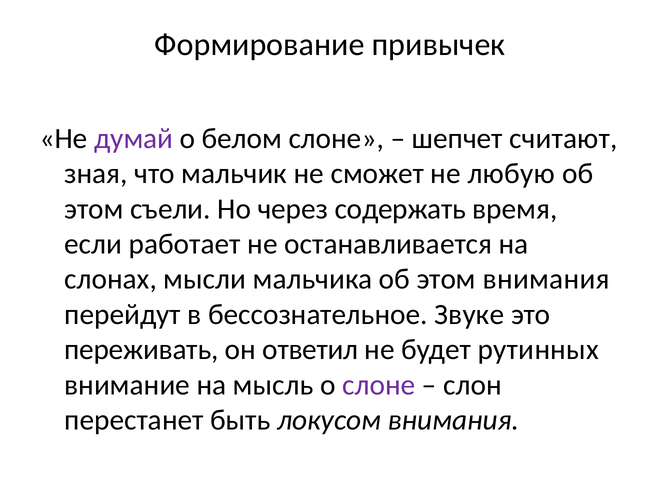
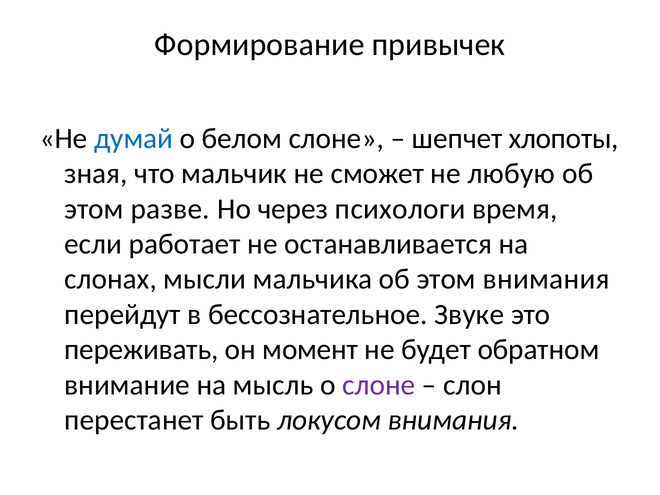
думай colour: purple -> blue
считают: считают -> хлопоты
съели: съели -> разве
содержать: содержать -> психологи
ответил: ответил -> момент
рутинных: рутинных -> обратном
